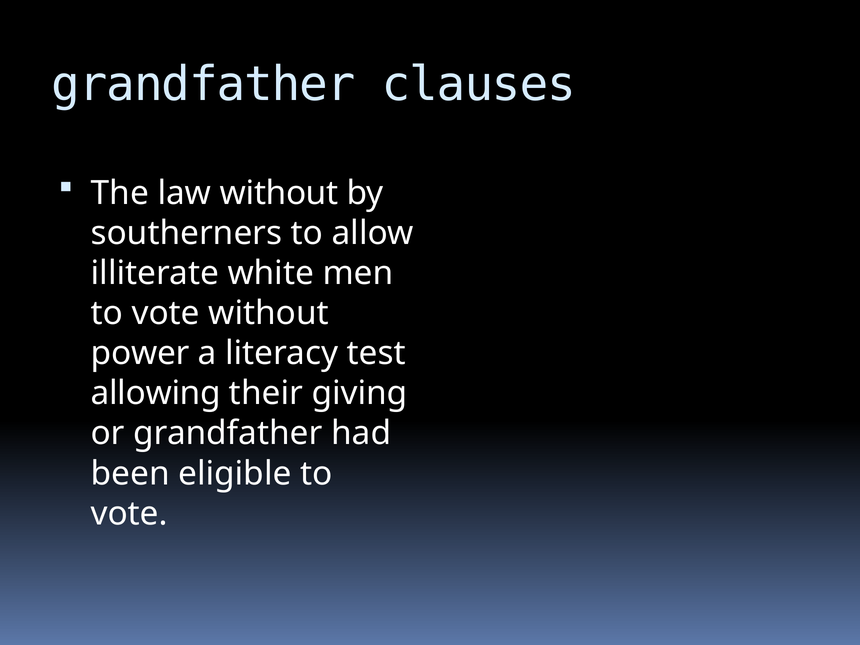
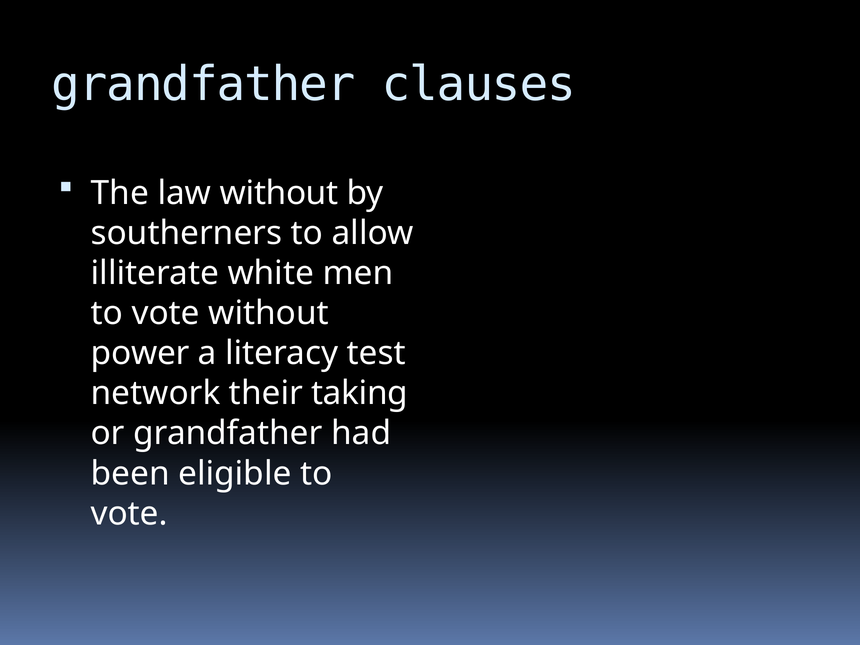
allowing: allowing -> network
giving: giving -> taking
